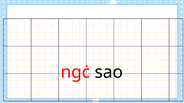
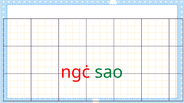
sao colour: black -> green
